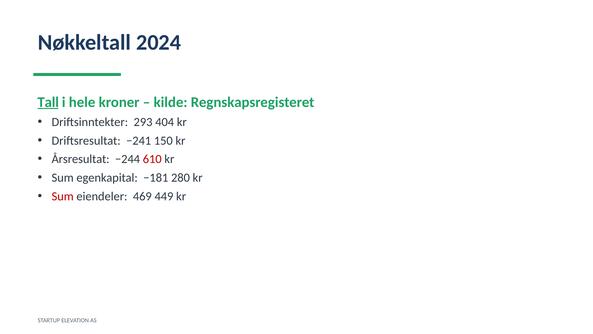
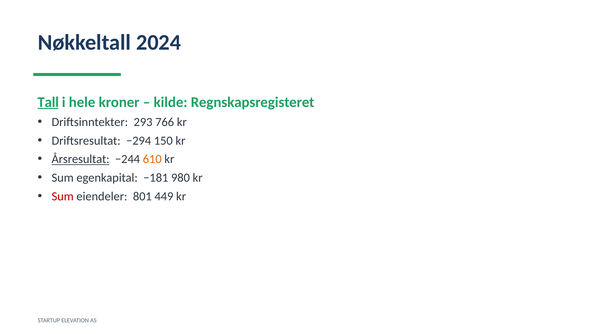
404: 404 -> 766
−241: −241 -> −294
Årsresultat underline: none -> present
610 colour: red -> orange
280: 280 -> 980
469: 469 -> 801
